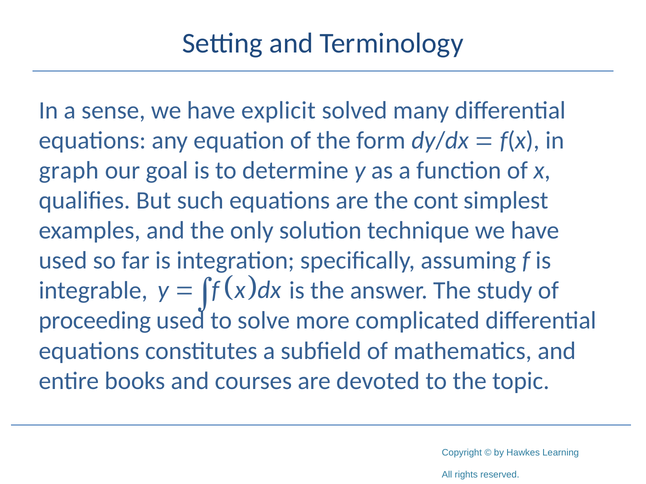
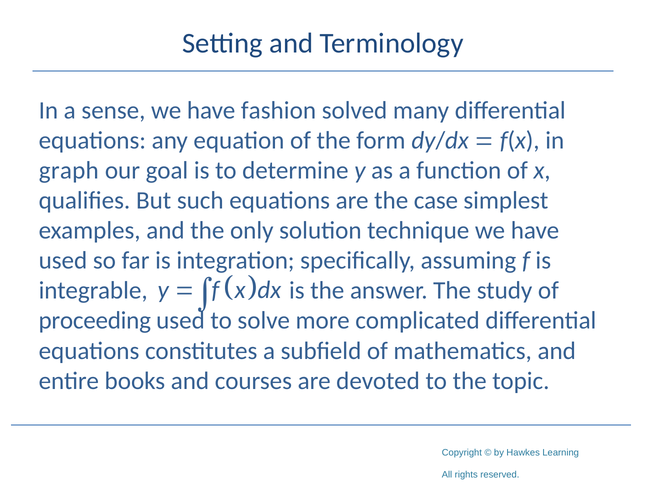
explicit: explicit -> fashion
cont: cont -> case
